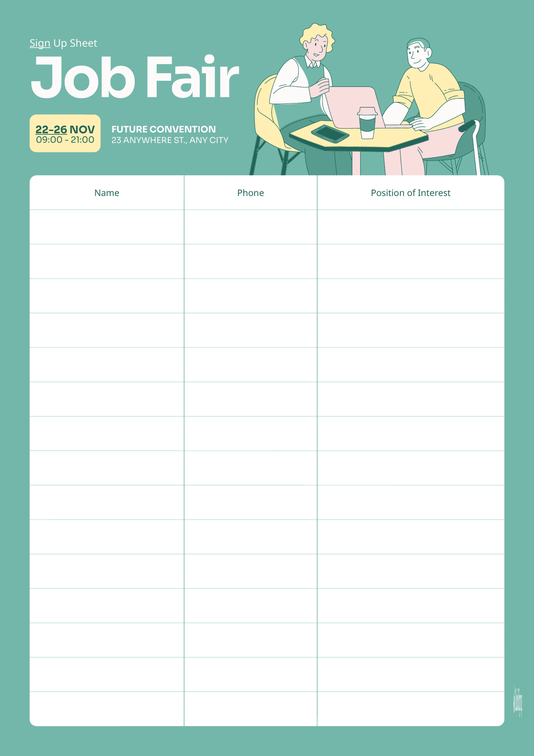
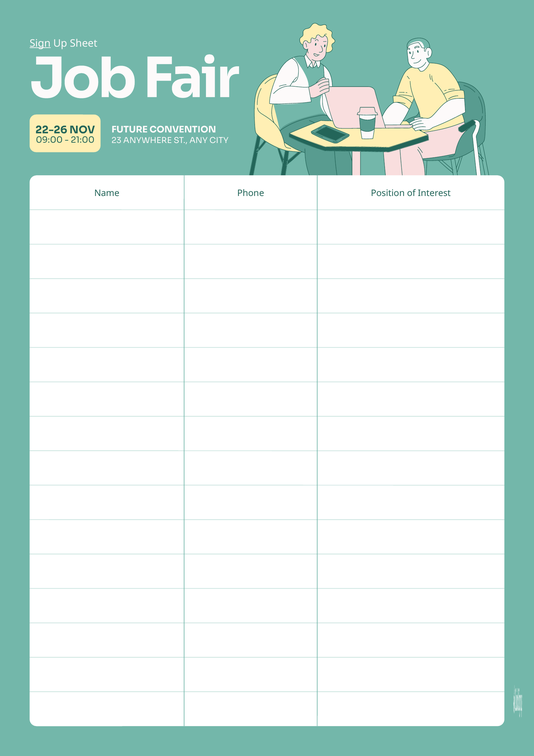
22-26 underline: present -> none
